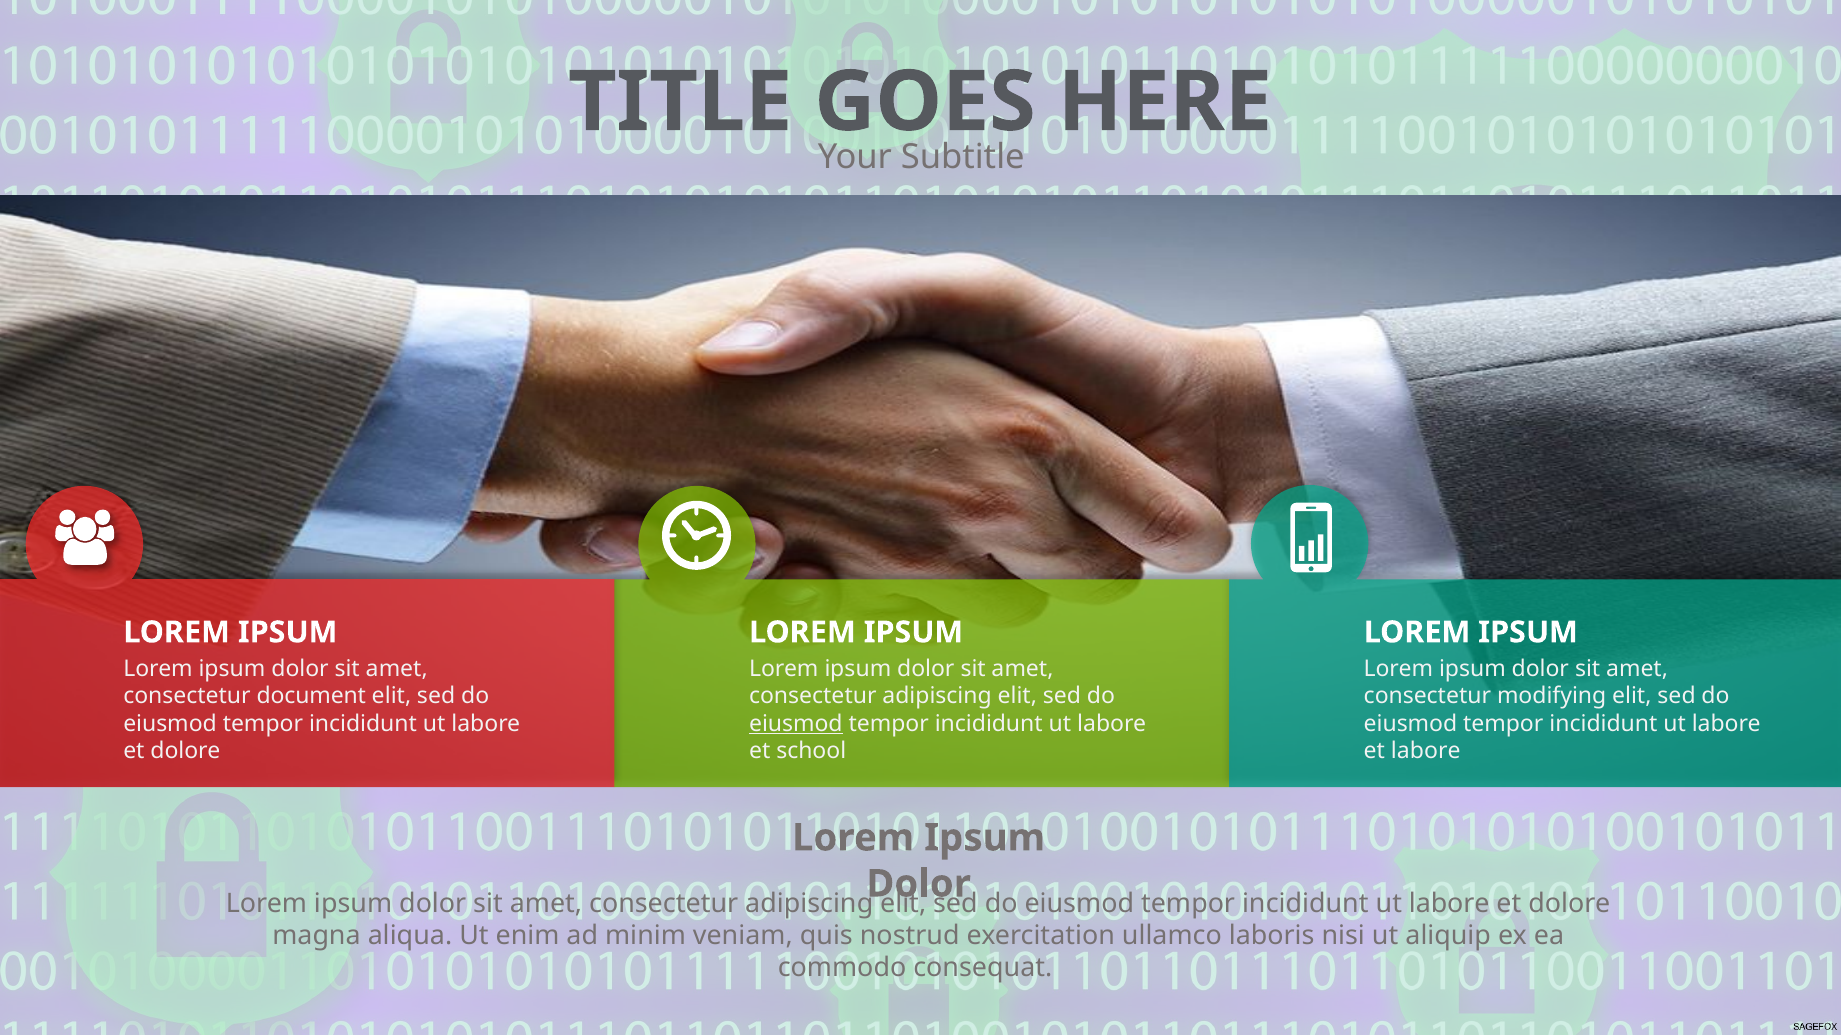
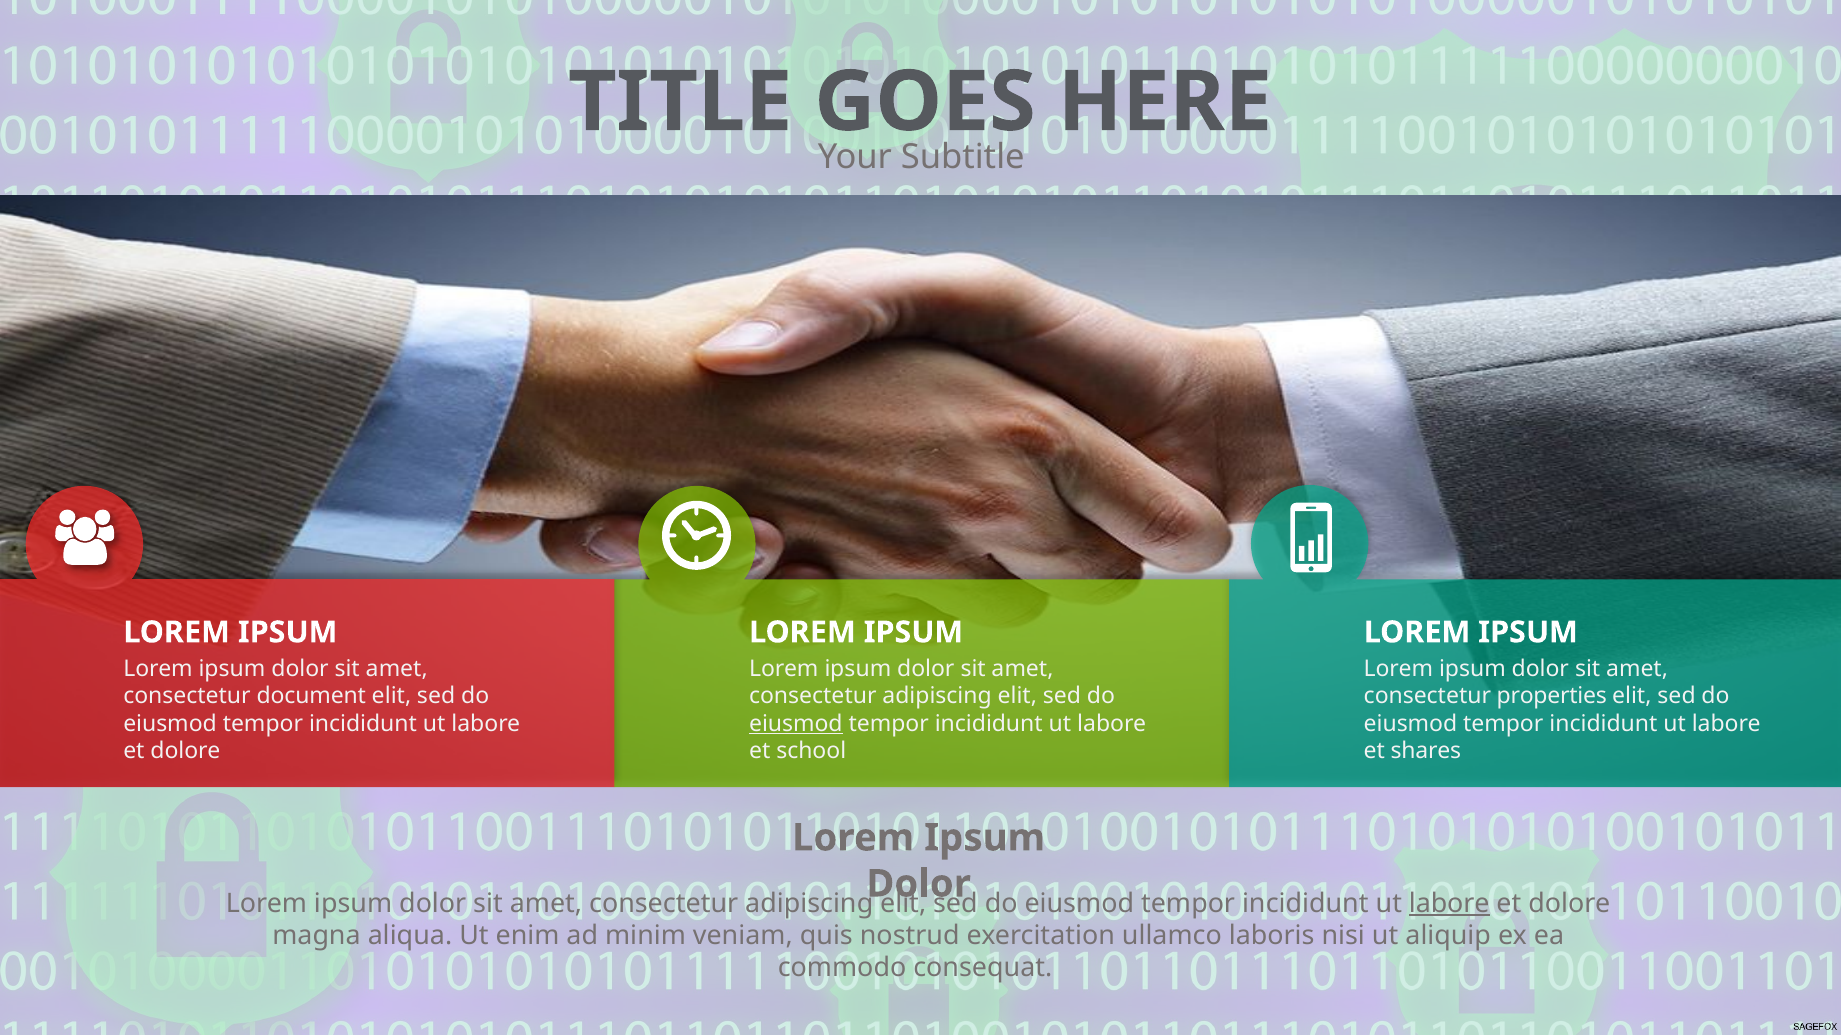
modifying: modifying -> properties
et labore: labore -> shares
labore at (1449, 904) underline: none -> present
